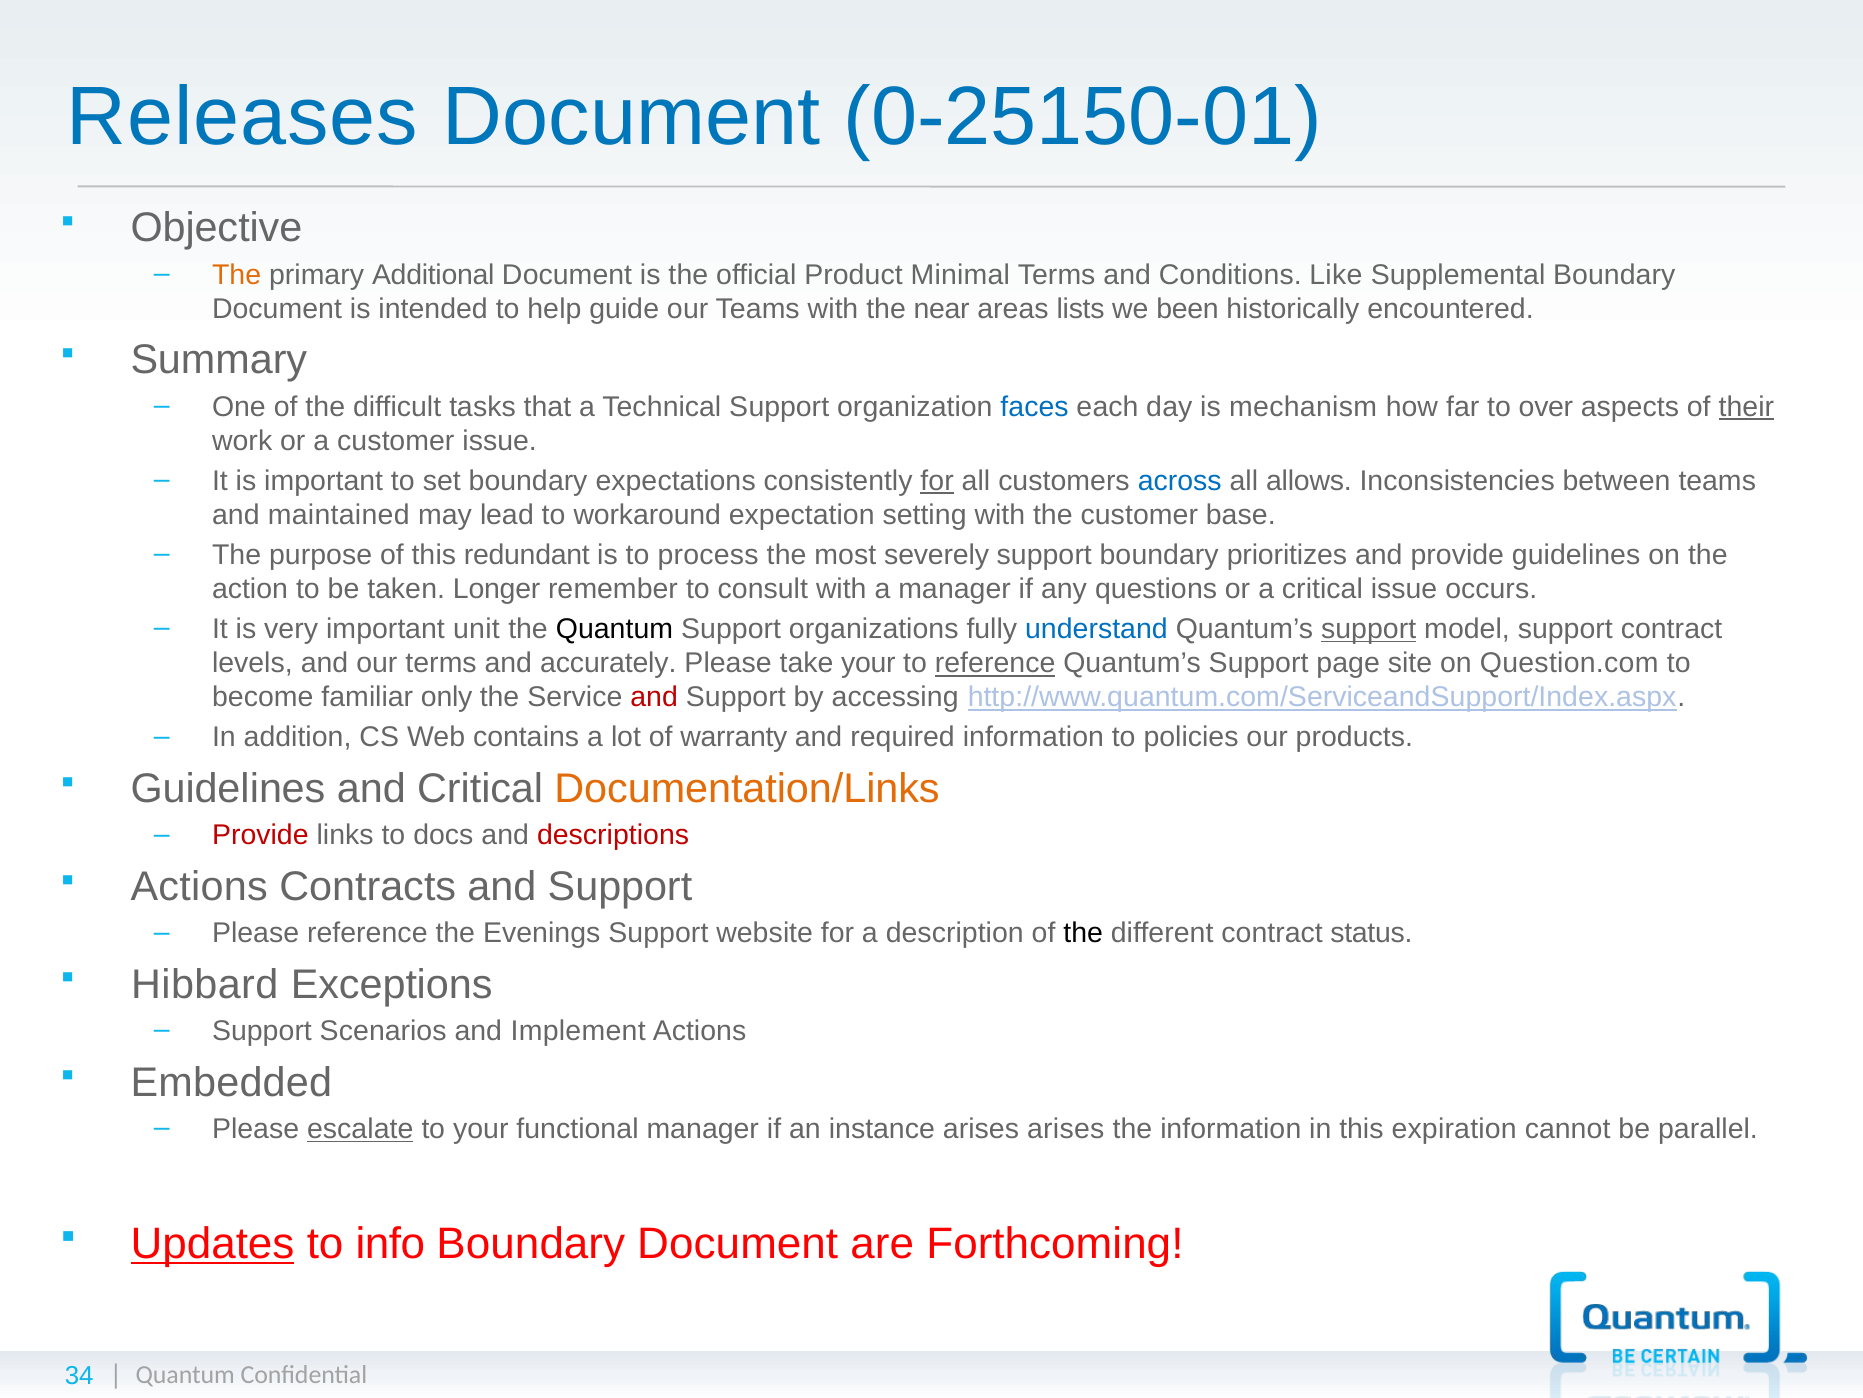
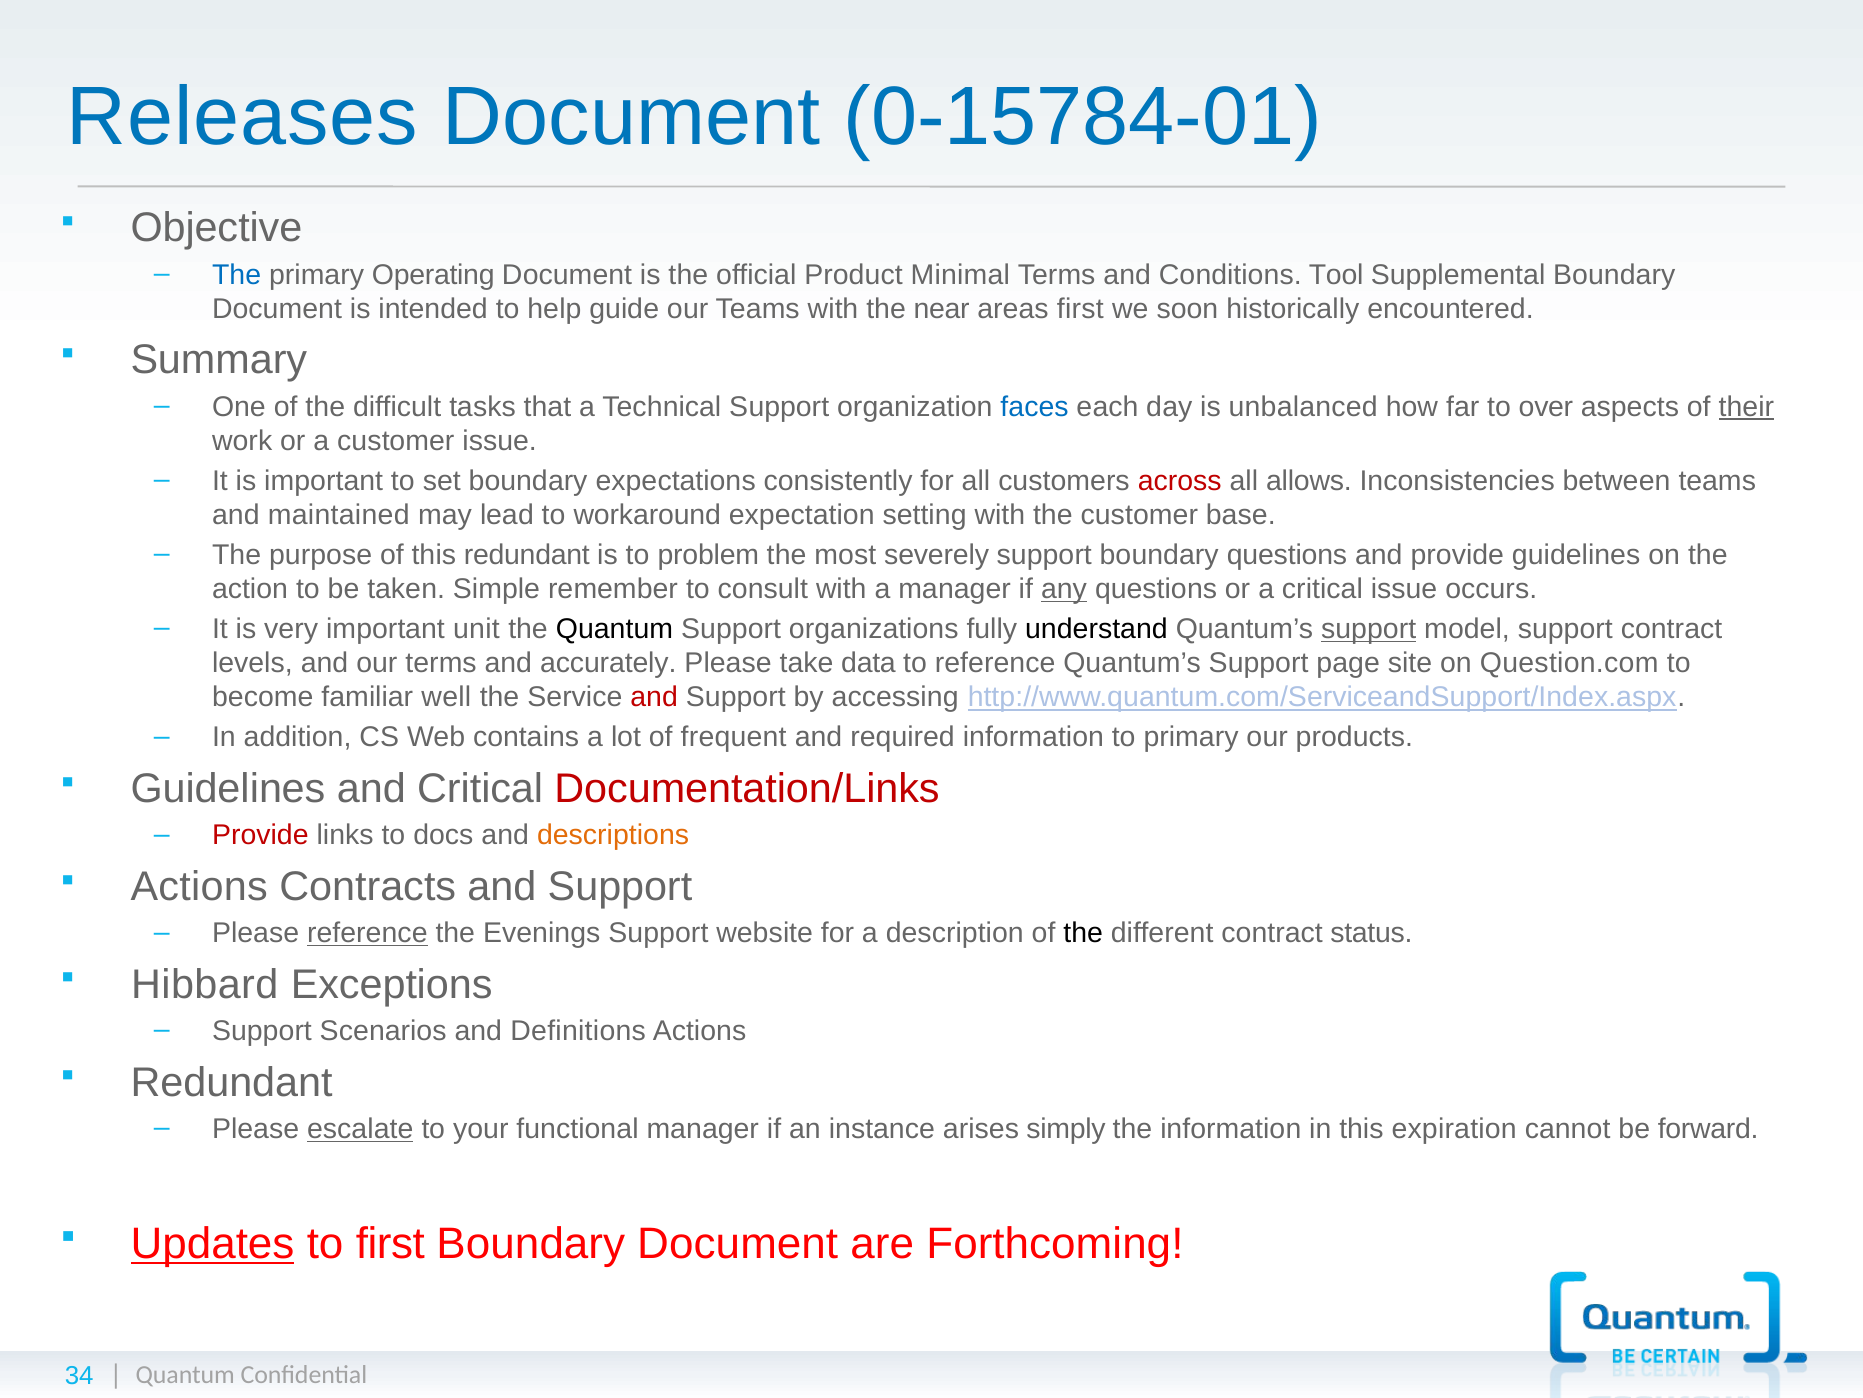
0-25150-01: 0-25150-01 -> 0-15784-01
The at (237, 275) colour: orange -> blue
Additional: Additional -> Operating
Like: Like -> Tool
areas lists: lists -> first
been: been -> soon
mechanism: mechanism -> unbalanced
for at (937, 481) underline: present -> none
across colour: blue -> red
process: process -> problem
boundary prioritizes: prioritizes -> questions
Longer: Longer -> Simple
any underline: none -> present
understand colour: blue -> black
take your: your -> data
reference at (995, 663) underline: present -> none
only: only -> well
warranty: warranty -> frequent
to policies: policies -> primary
Documentation/Links colour: orange -> red
descriptions colour: red -> orange
reference at (367, 933) underline: none -> present
Implement: Implement -> Definitions
Embedded at (231, 1082): Embedded -> Redundant
arises arises: arises -> simply
parallel: parallel -> forward
to info: info -> first
